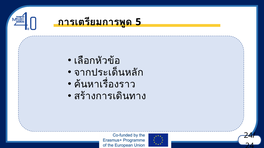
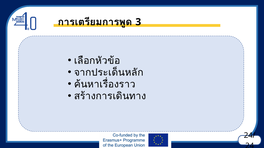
5: 5 -> 3
